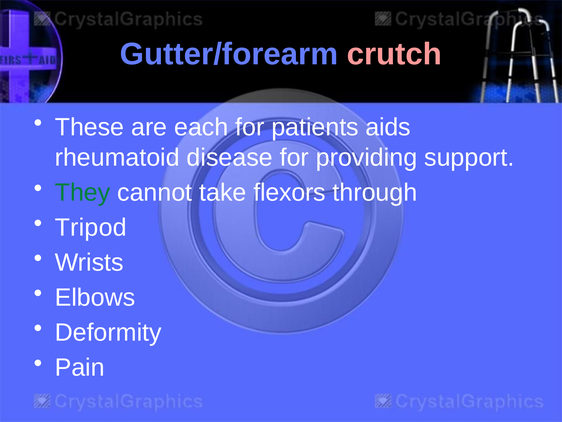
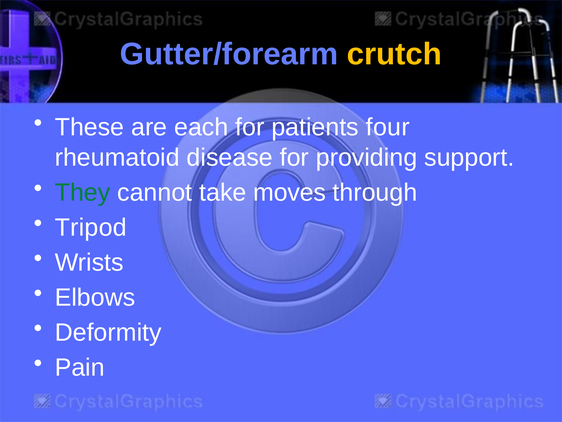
crutch colour: pink -> yellow
aids: aids -> four
flexors: flexors -> moves
